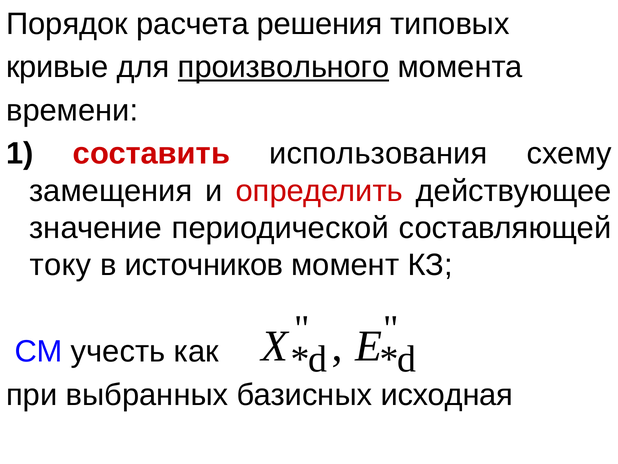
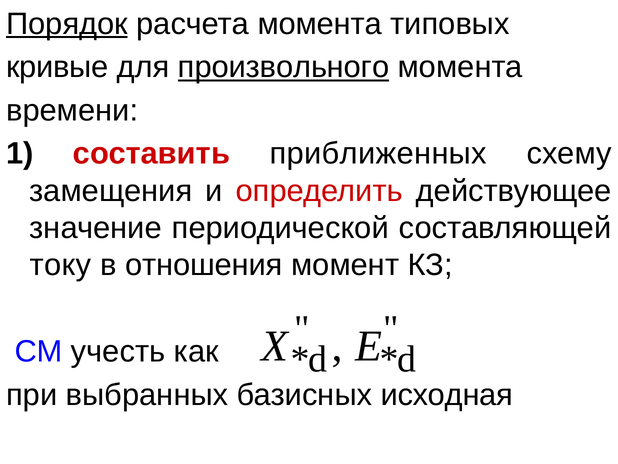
Порядок underline: none -> present
расчета решения: решения -> момента
использования: использования -> приближенных
источников: источников -> отношения
